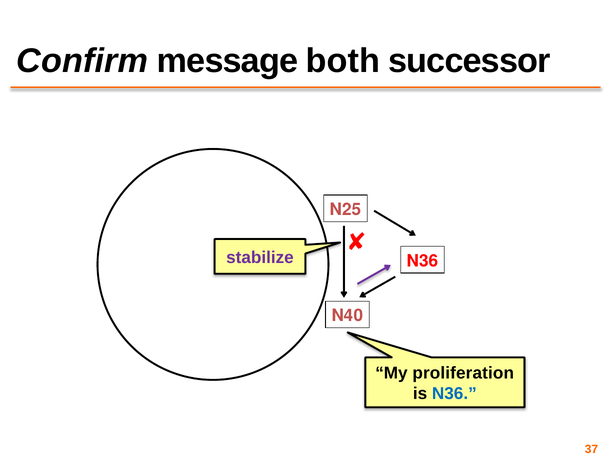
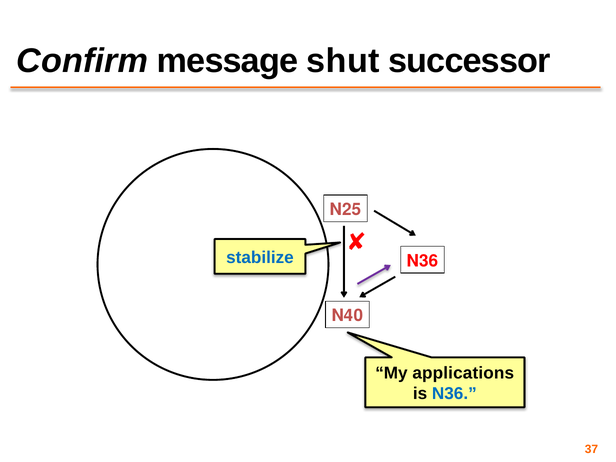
both: both -> shut
stabilize colour: purple -> blue
proliferation: proliferation -> applications
